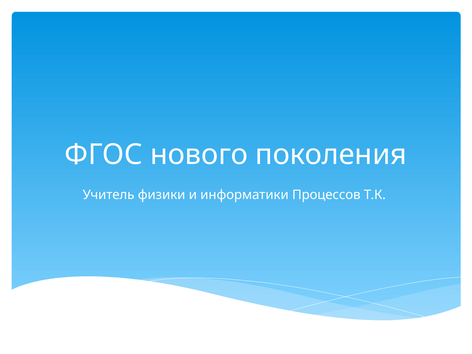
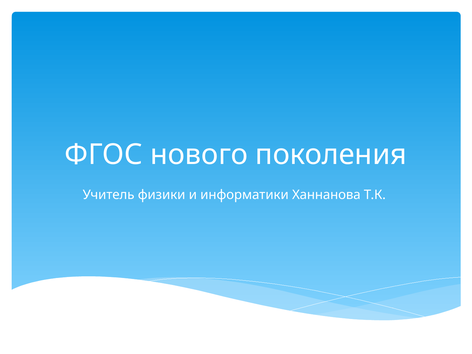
Процессов: Процессов -> Ханнанова
